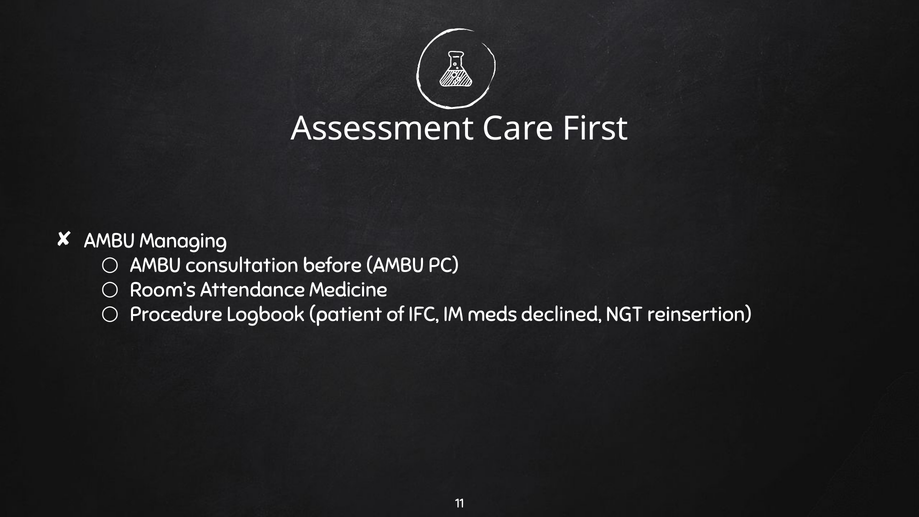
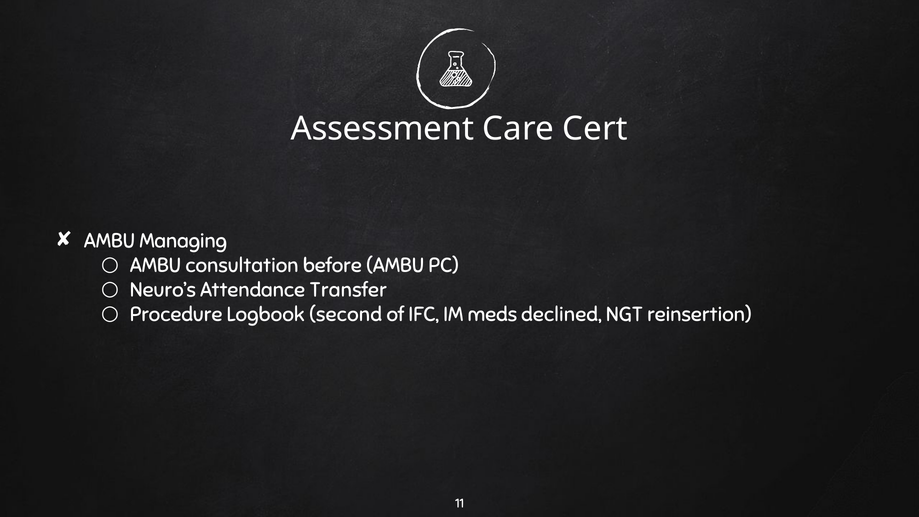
First: First -> Cert
Room’s: Room’s -> Neuro’s
Medicine: Medicine -> Transfer
patient: patient -> second
